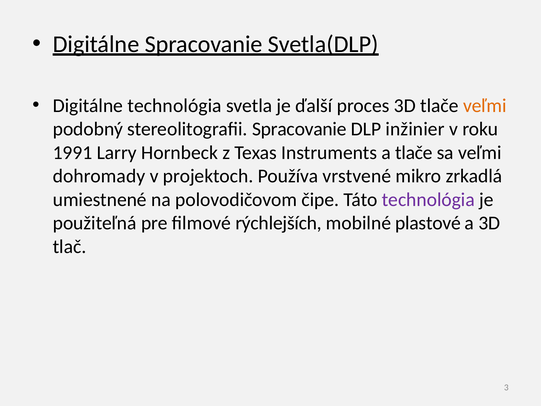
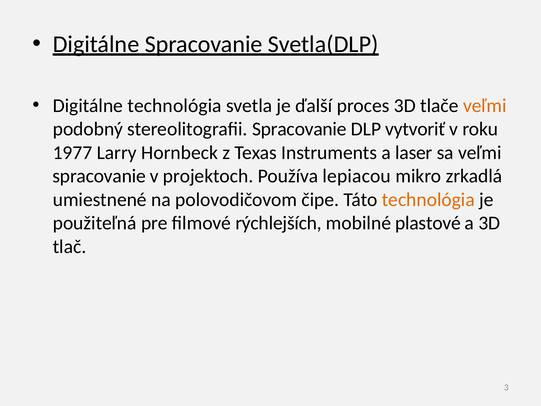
inžinier: inžinier -> vytvoriť
1991: 1991 -> 1977
a tlače: tlače -> laser
dohromady at (99, 176): dohromady -> spracovanie
vrstvené: vrstvené -> lepiacou
technológia at (428, 200) colour: purple -> orange
